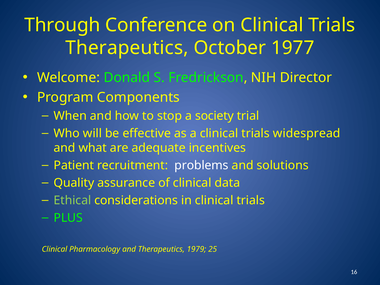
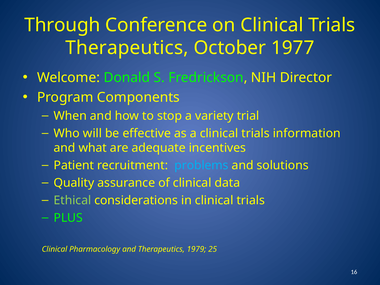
society: society -> variety
widespread: widespread -> information
problems colour: white -> light blue
